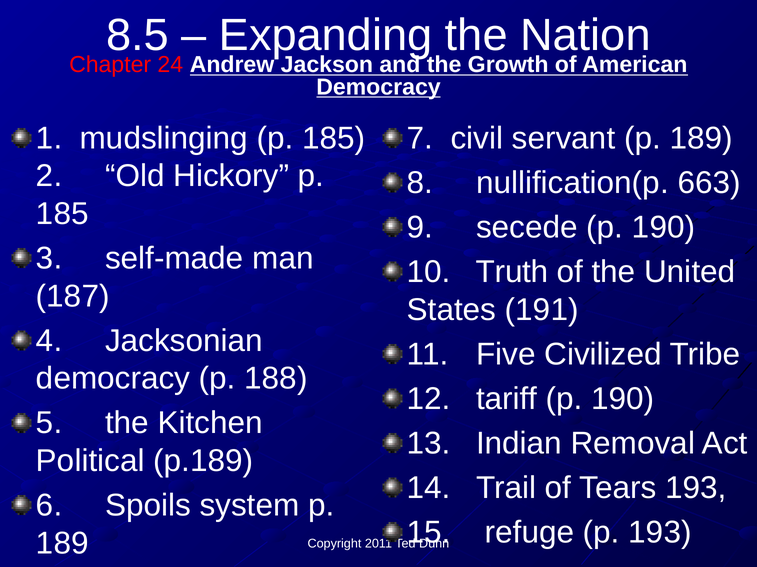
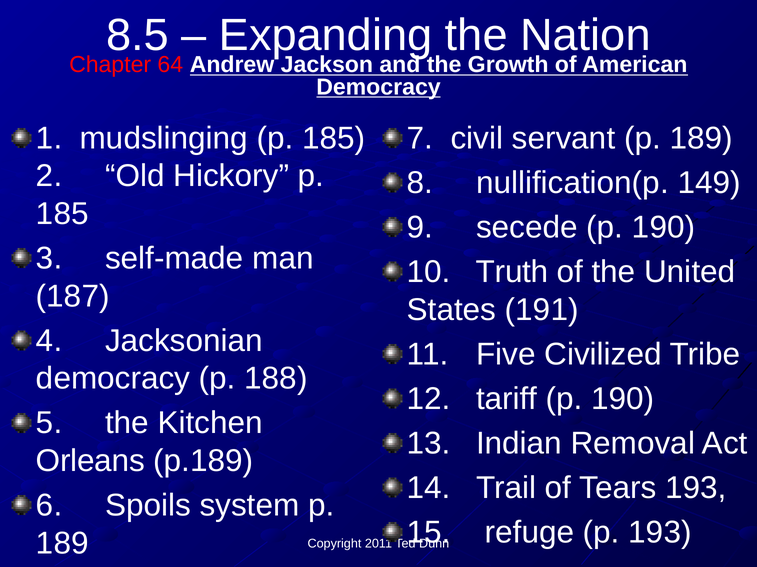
24: 24 -> 64
663: 663 -> 149
Political: Political -> Orleans
